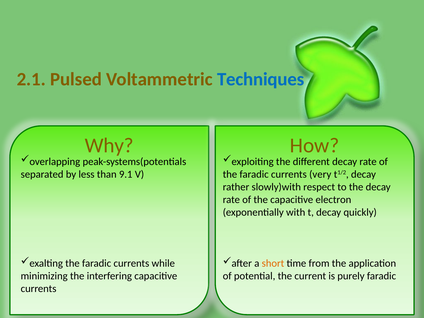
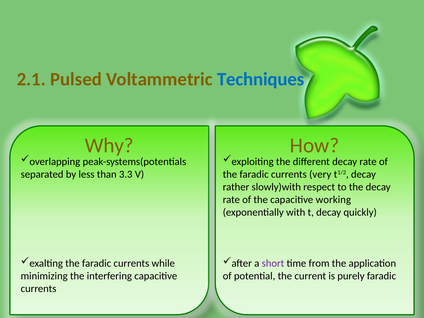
9.1: 9.1 -> 3.3
electron: electron -> working
short colour: orange -> purple
